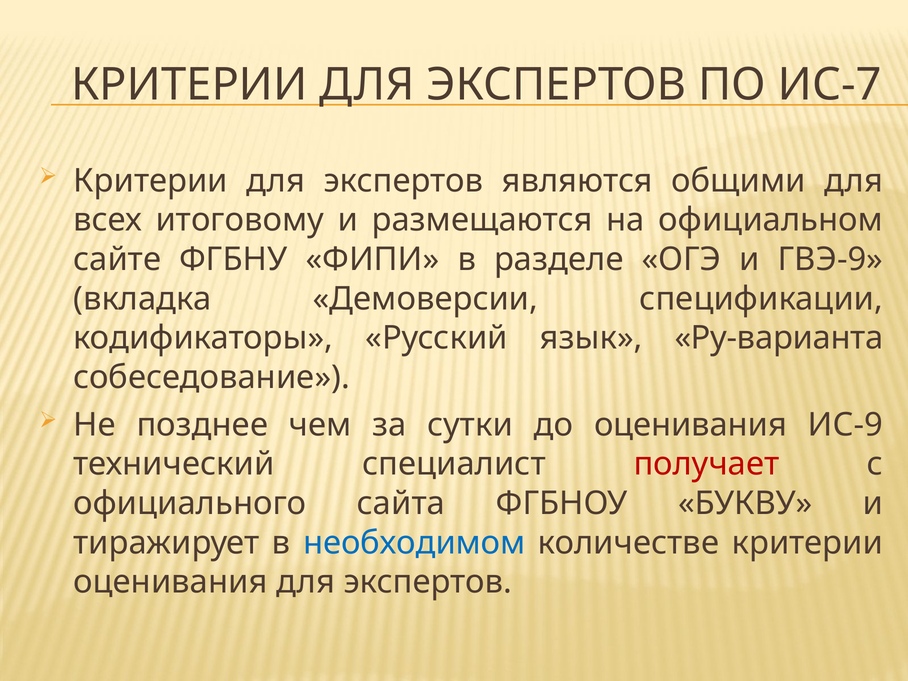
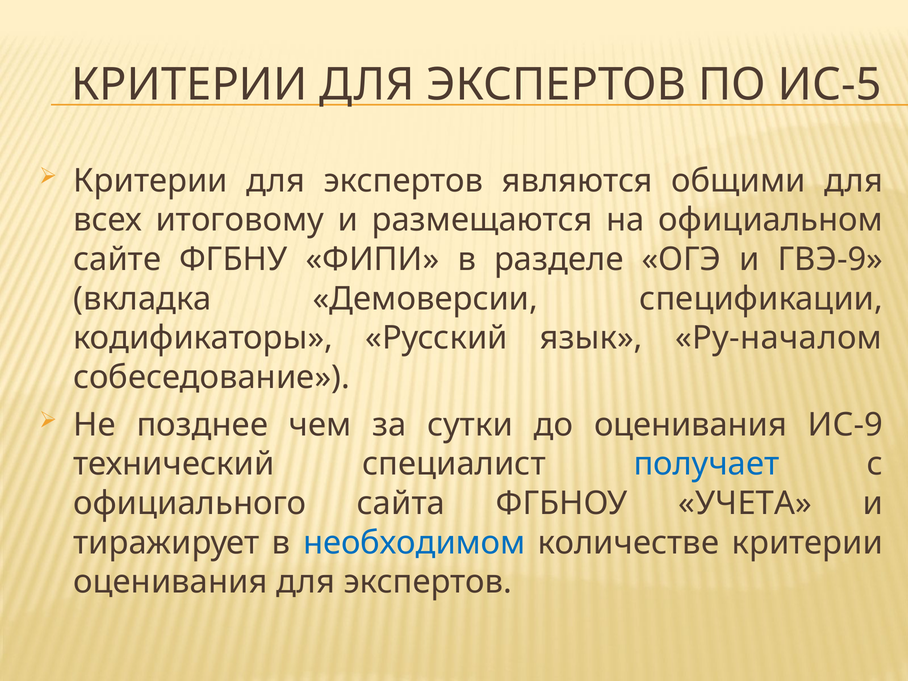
ИС-7: ИС-7 -> ИС-5
Ру-варианта: Ру-варианта -> Ру-началом
получает colour: red -> blue
БУКВУ: БУКВУ -> УЧЕТА
